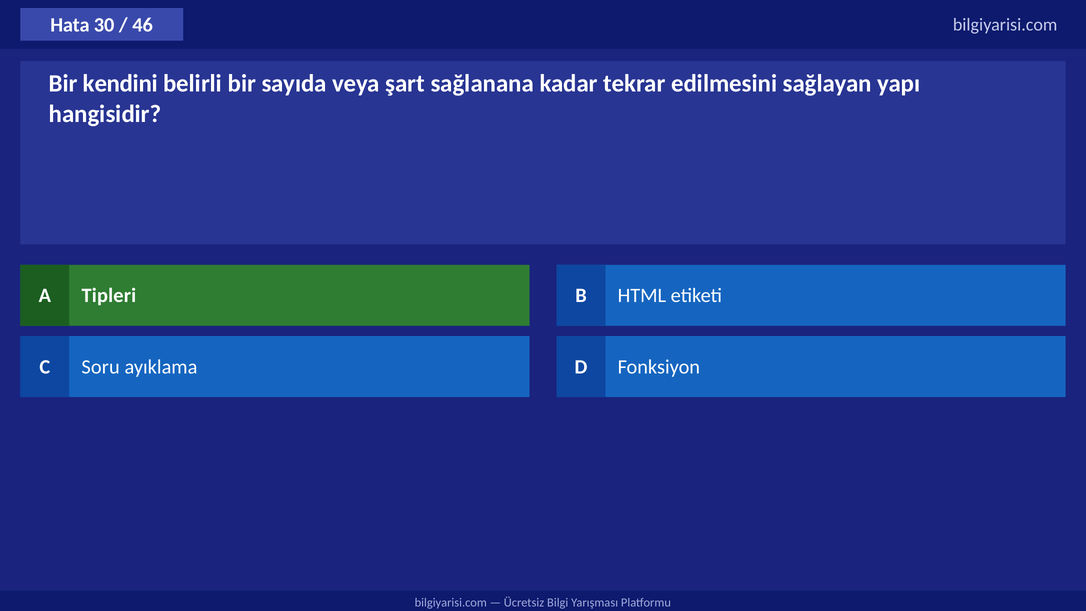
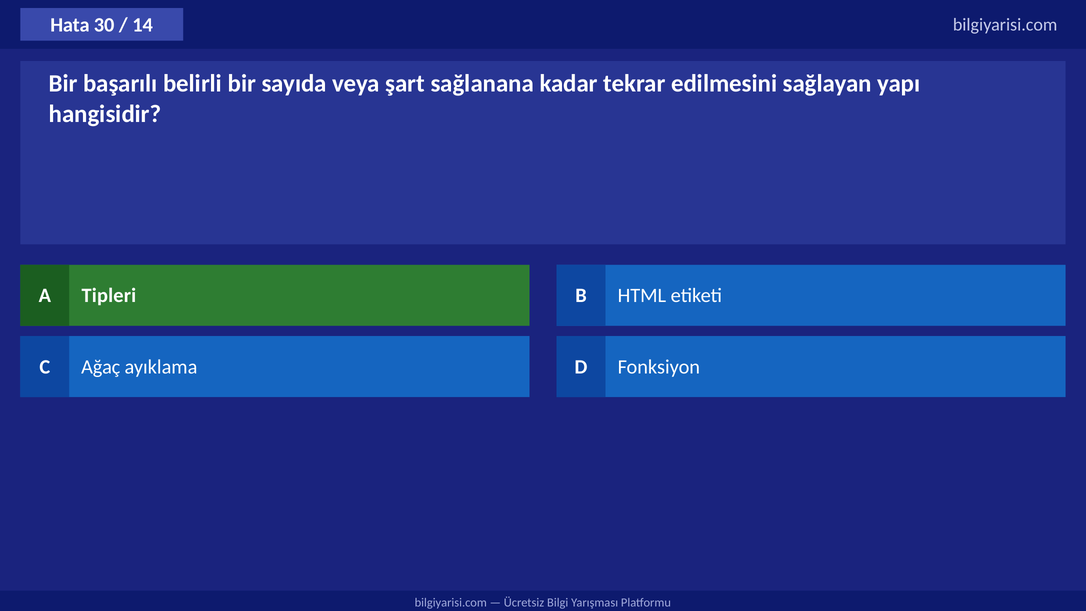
46: 46 -> 14
kendini: kendini -> başarılı
Soru: Soru -> Ağaç
